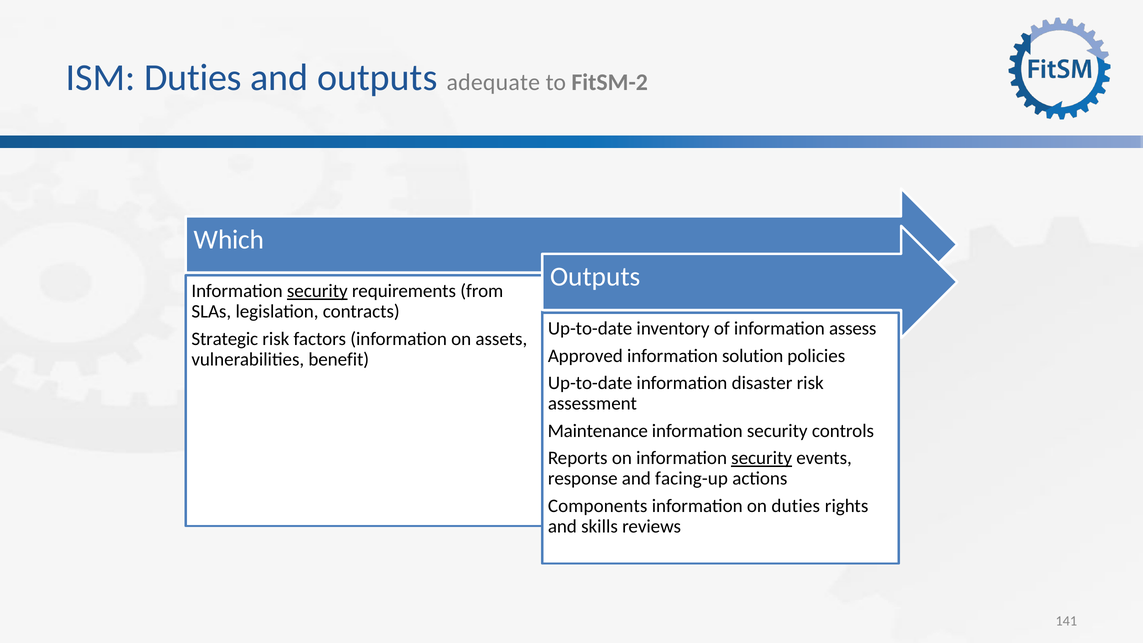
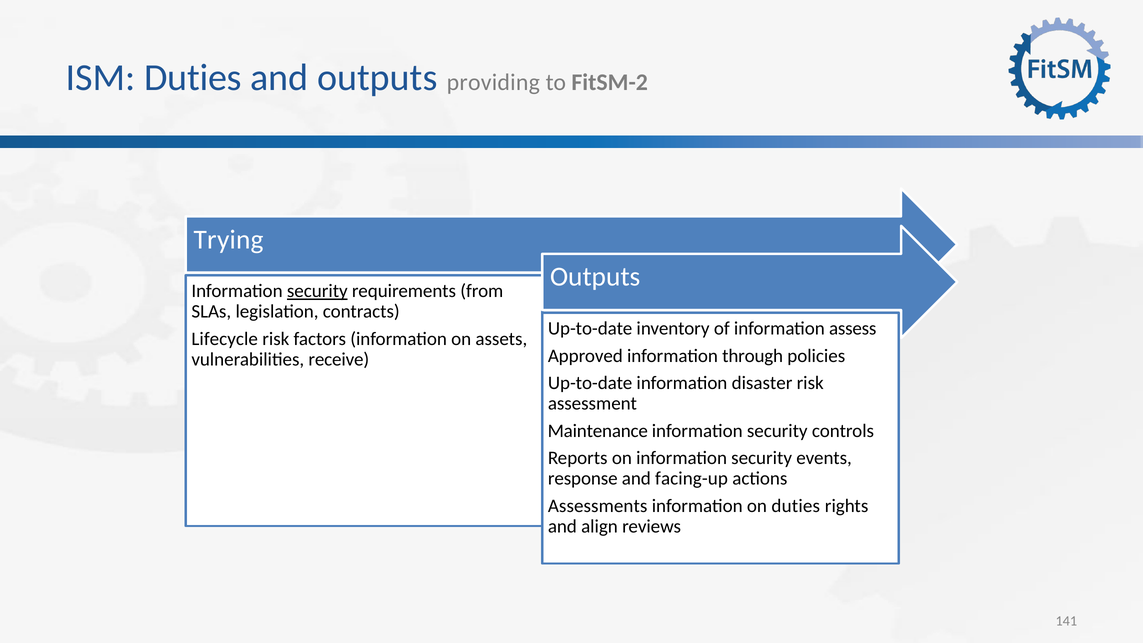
adequate: adequate -> providing
Which: Which -> Trying
Strategic: Strategic -> Lifecycle
solution: solution -> through
benefit: benefit -> receive
security at (762, 458) underline: present -> none
Components: Components -> Assessments
skills: skills -> align
